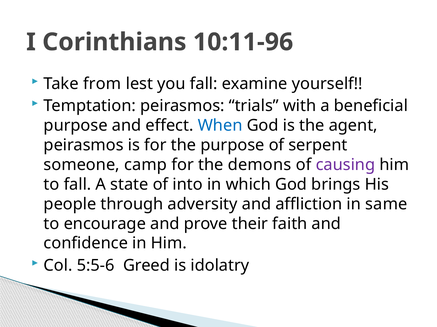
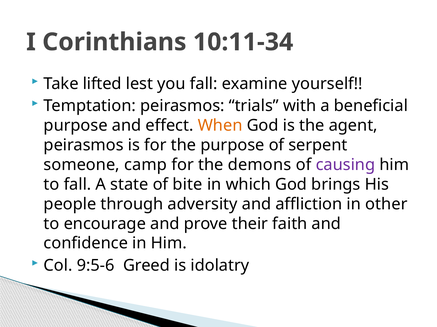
10:11-96: 10:11-96 -> 10:11-34
from: from -> lifted
When colour: blue -> orange
into: into -> bite
same: same -> other
5:5-6: 5:5-6 -> 9:5-6
